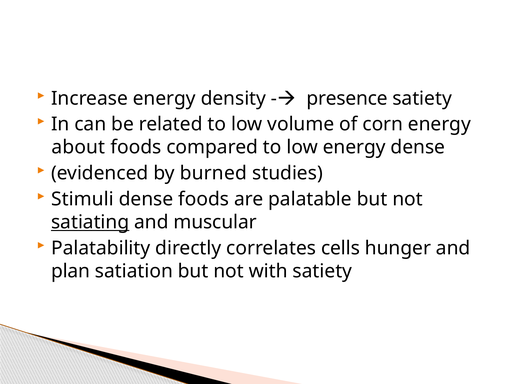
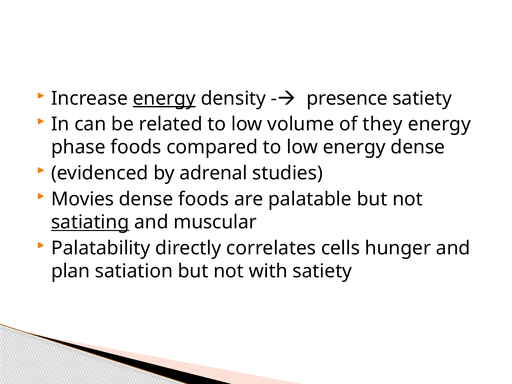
energy at (164, 98) underline: none -> present
corn: corn -> they
about: about -> phase
burned: burned -> adrenal
Stimuli: Stimuli -> Movies
